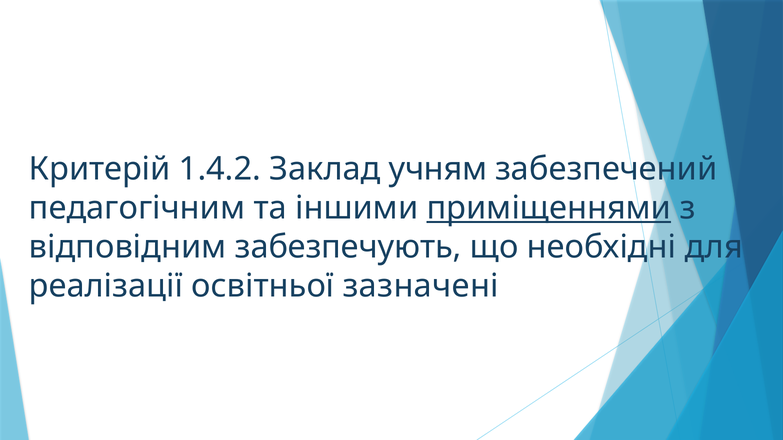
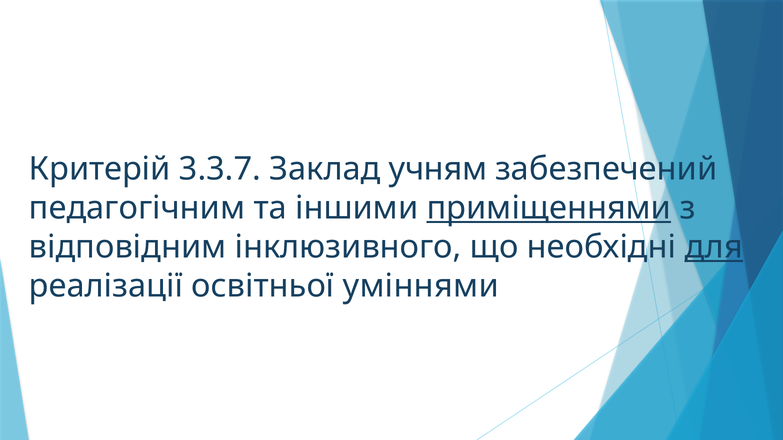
1.4.2: 1.4.2 -> 3.3.7
забезпечують: забезпечують -> інклюзивного
для underline: none -> present
зазначені: зазначені -> уміннями
